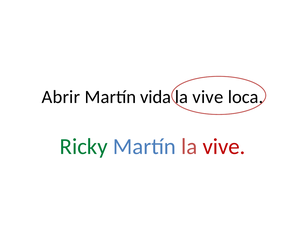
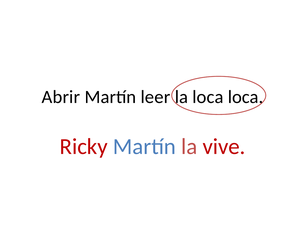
vida: vida -> leer
vive at (208, 97): vive -> loca
Ricky colour: green -> red
